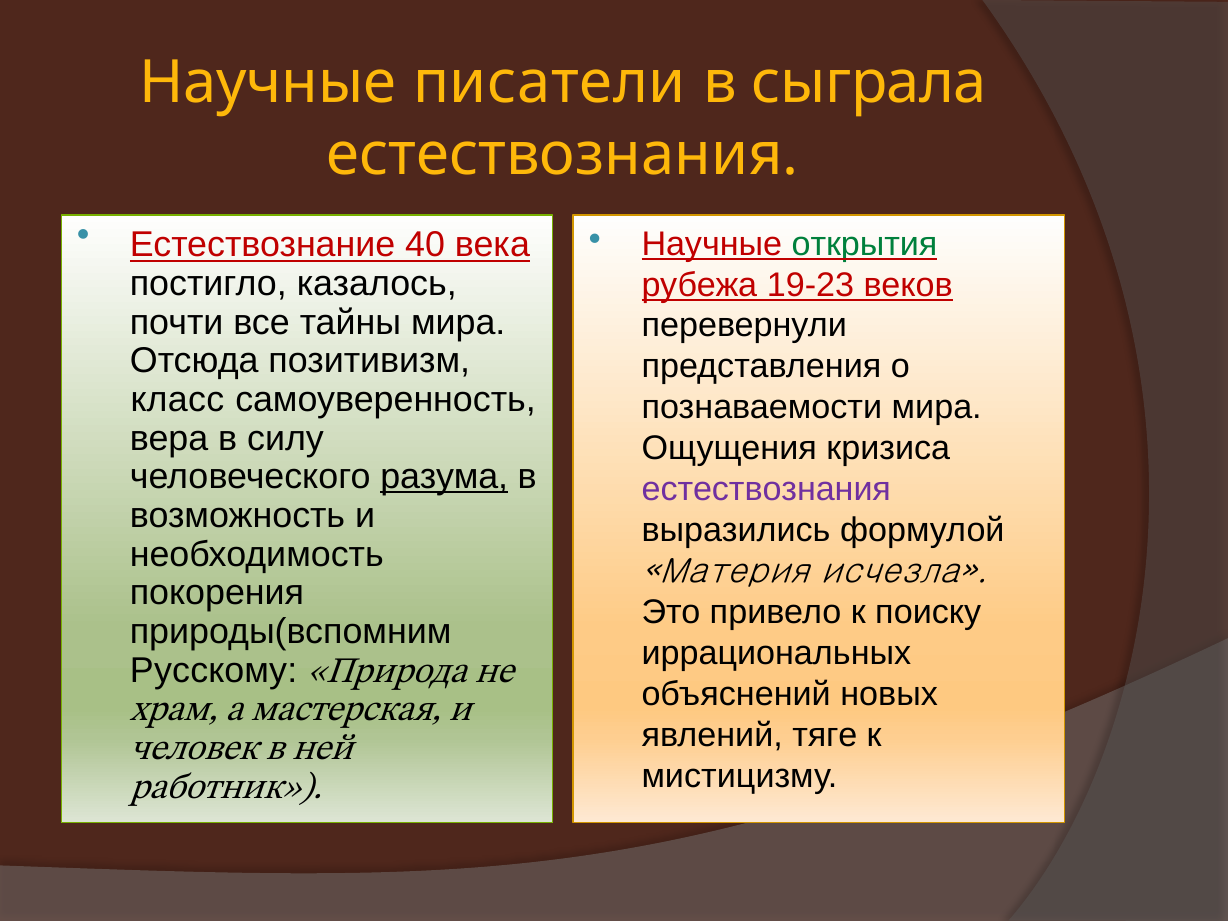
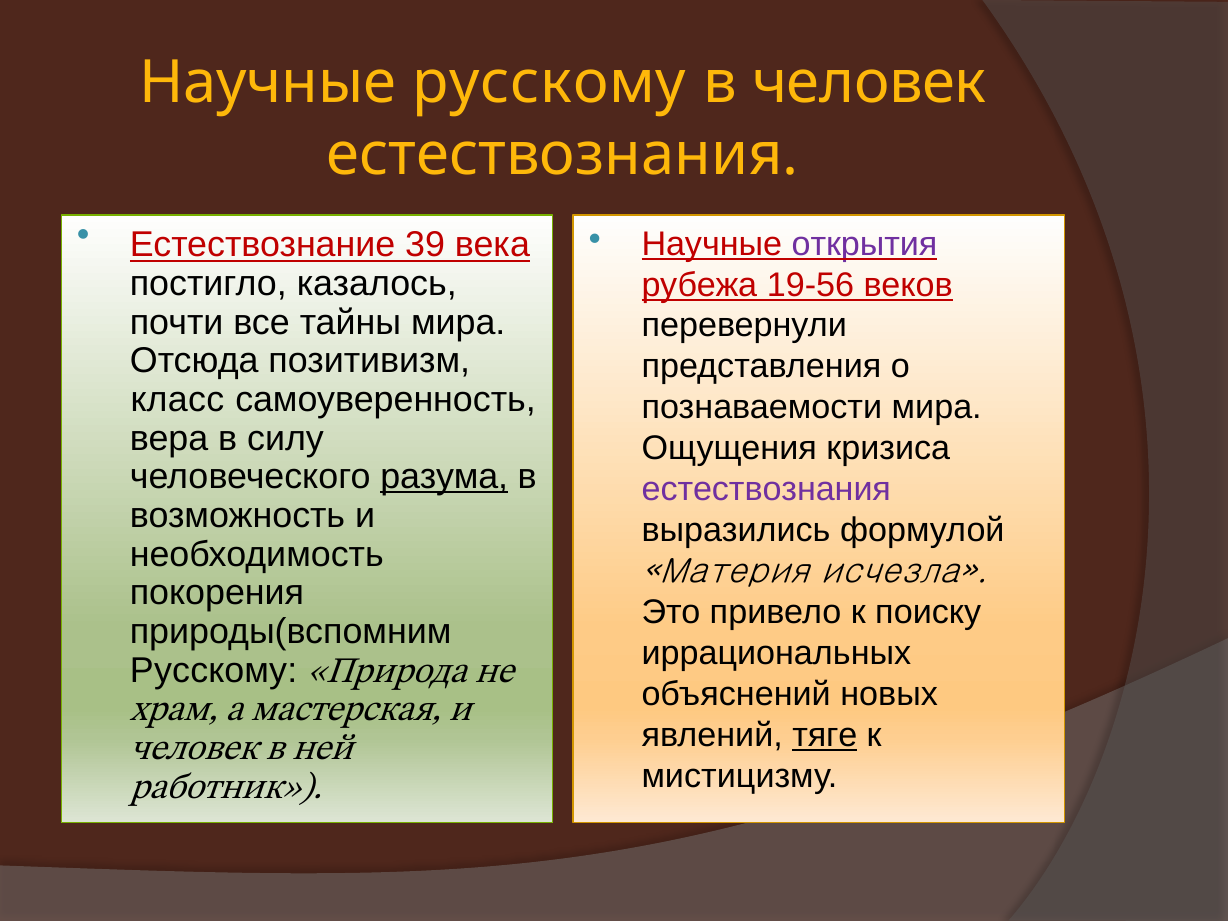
Научные писатели: писатели -> русскому
в сыграла: сыграла -> человек
40: 40 -> 39
открытия colour: green -> purple
19-23: 19-23 -> 19-56
тяге underline: none -> present
